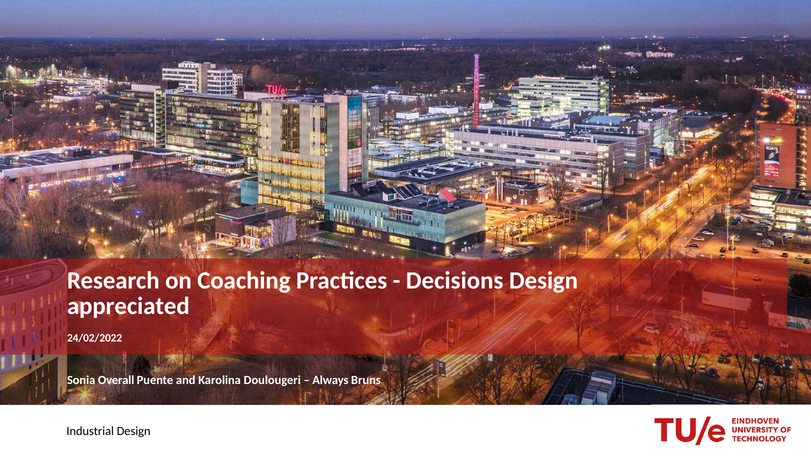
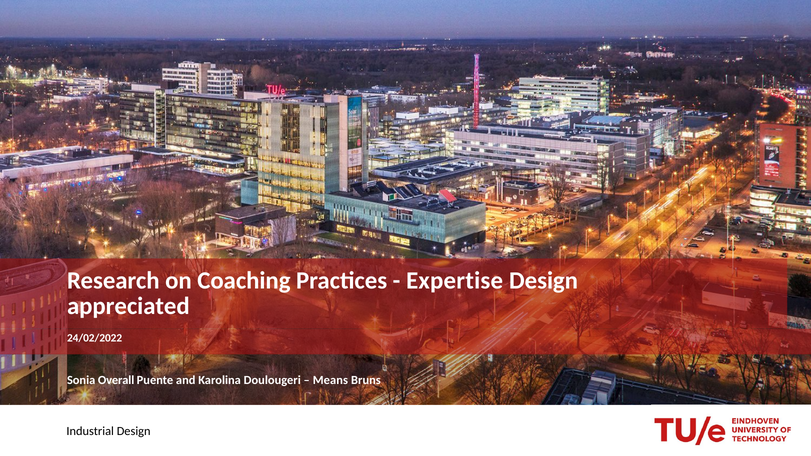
Decisions: Decisions -> Expertise
Always: Always -> Means
